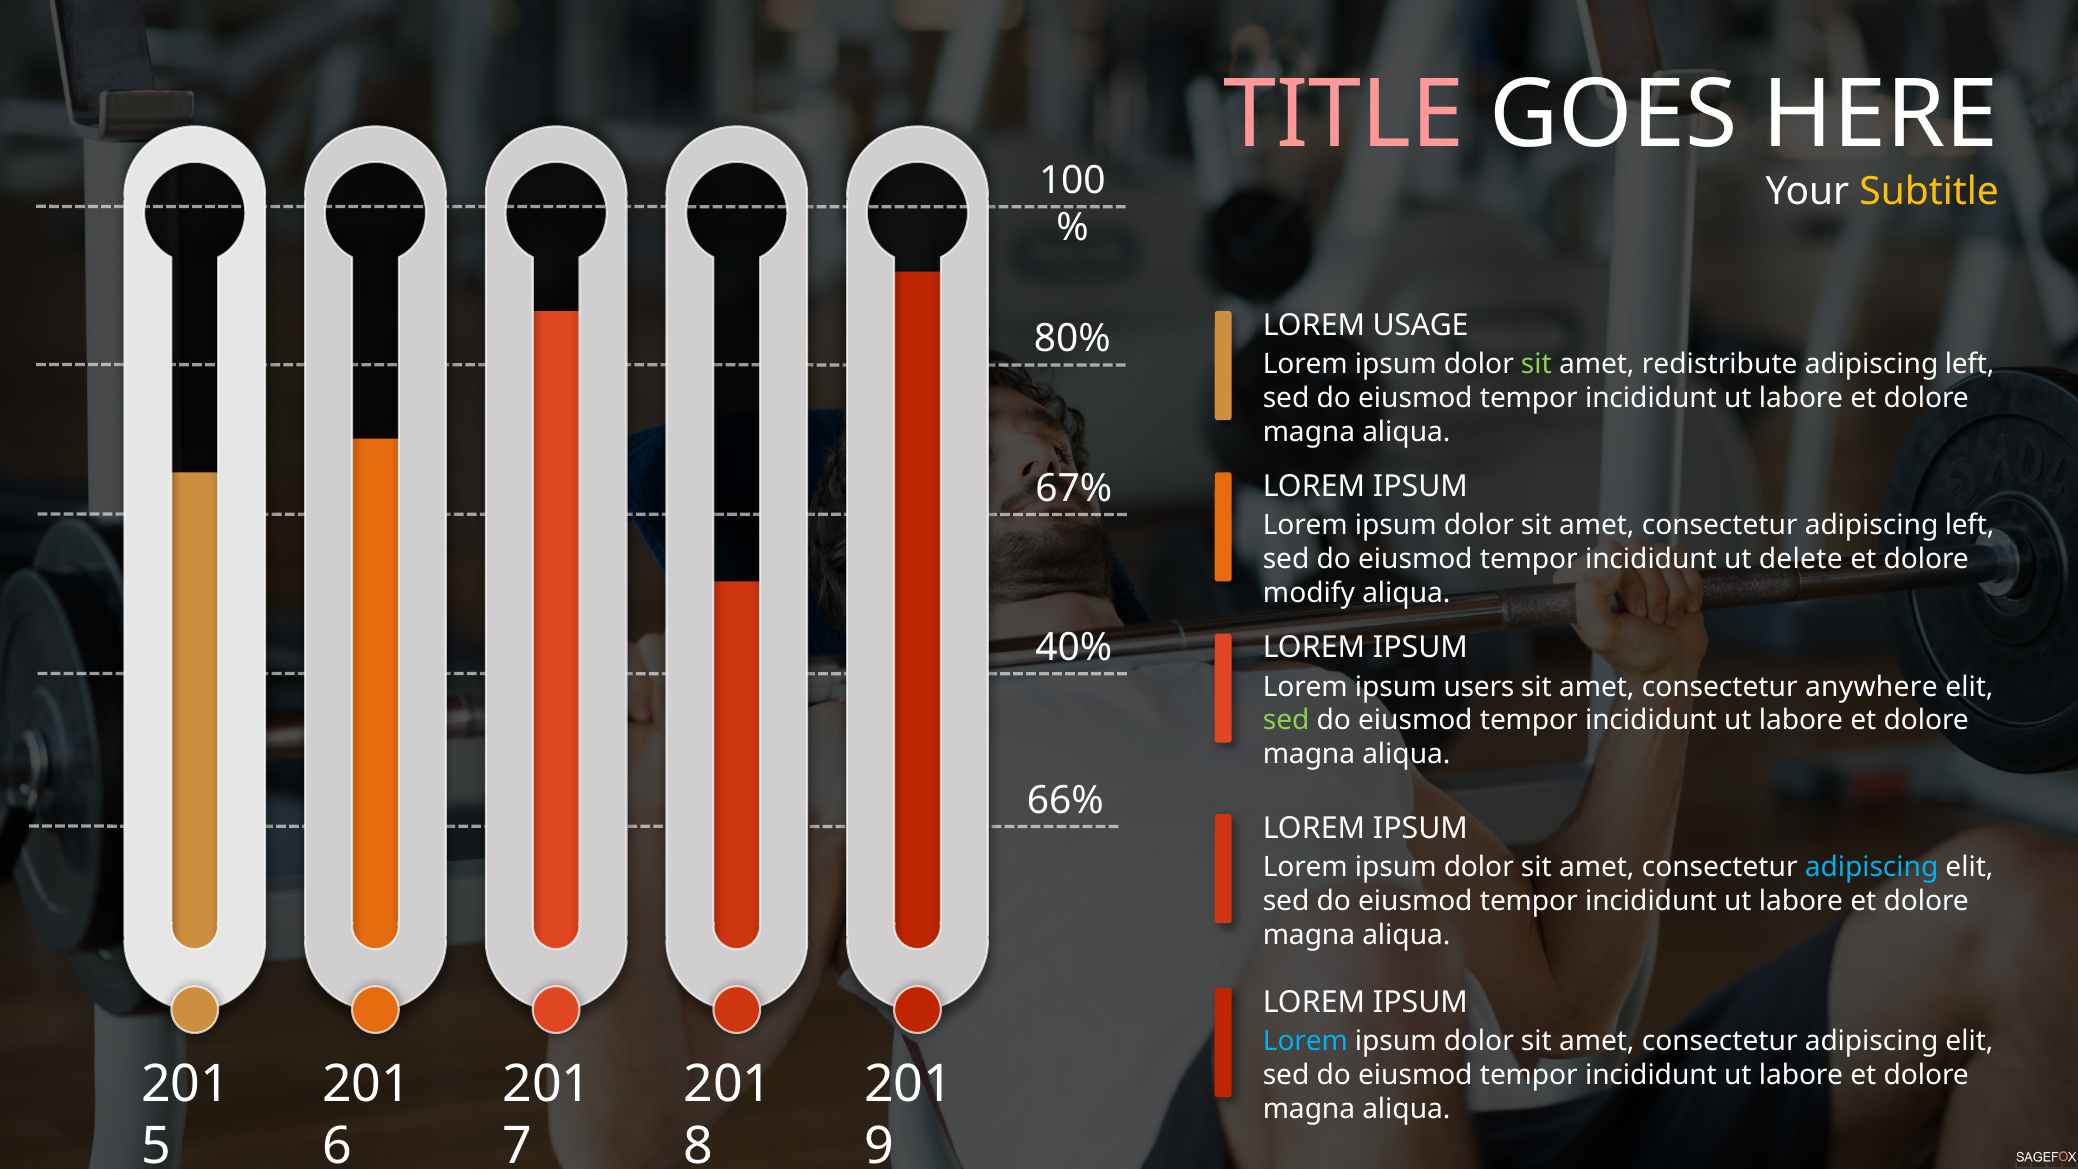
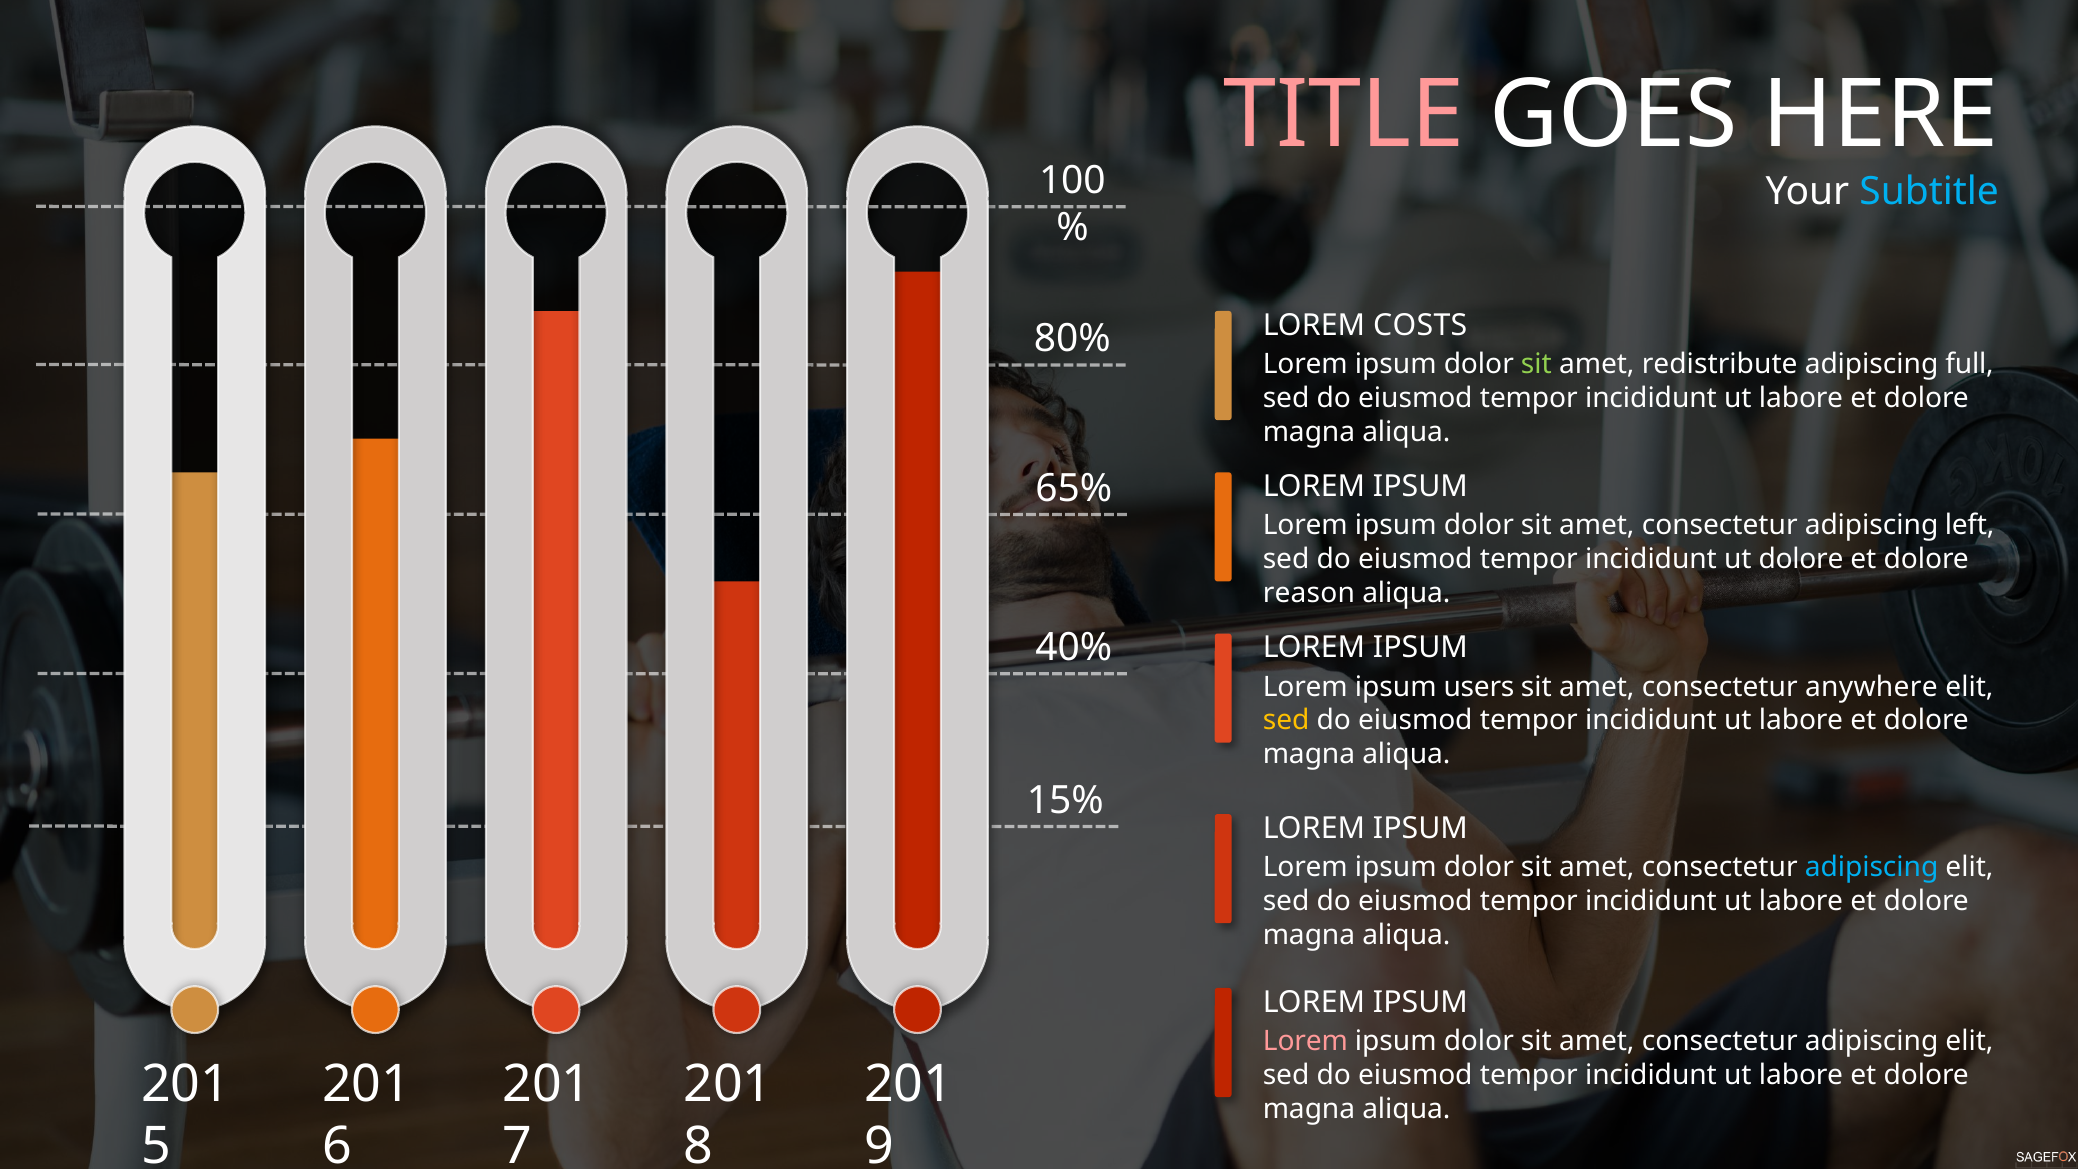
Subtitle colour: yellow -> light blue
USAGE: USAGE -> COSTS
left at (1970, 364): left -> full
67%: 67% -> 65%
ut delete: delete -> dolore
modify: modify -> reason
sed at (1286, 721) colour: light green -> yellow
66%: 66% -> 15%
Lorem at (1305, 1041) colour: light blue -> pink
